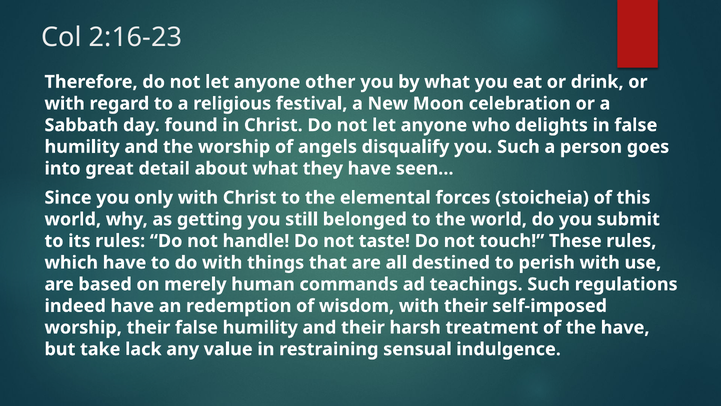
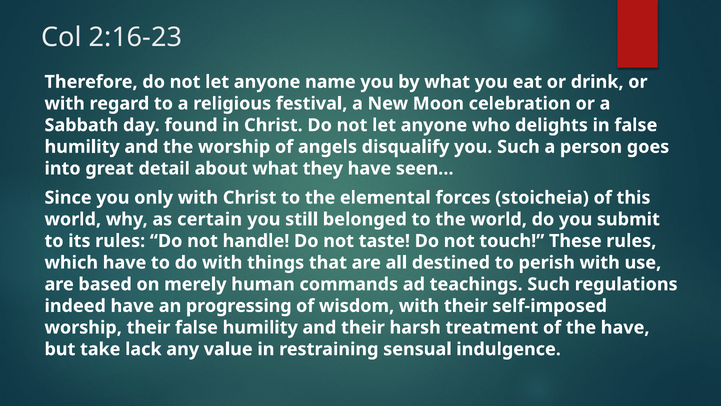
other: other -> name
getting: getting -> certain
redemption: redemption -> progressing
